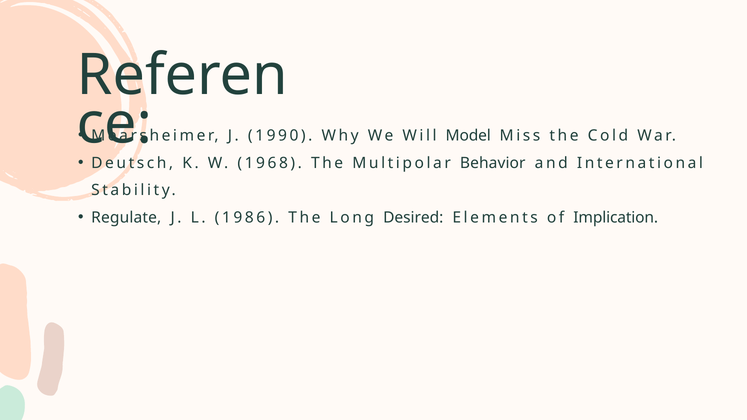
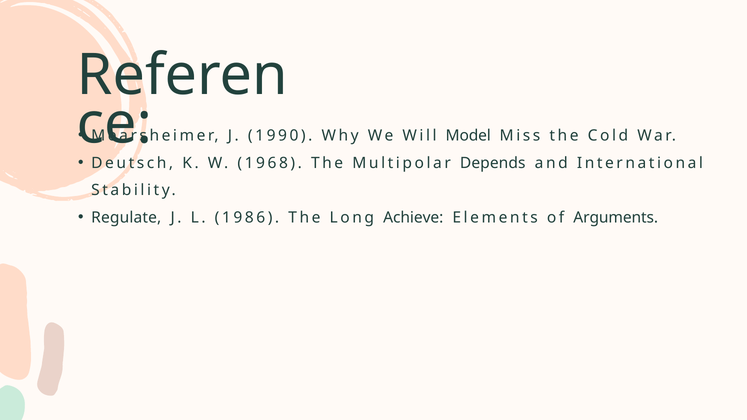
Behavior: Behavior -> Depends
Desired: Desired -> Achieve
Implication: Implication -> Arguments
